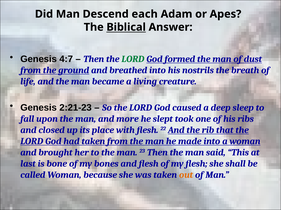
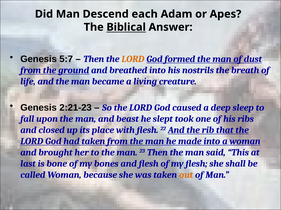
4:7: 4:7 -> 5:7
LORD at (133, 59) colour: green -> orange
more: more -> beast
